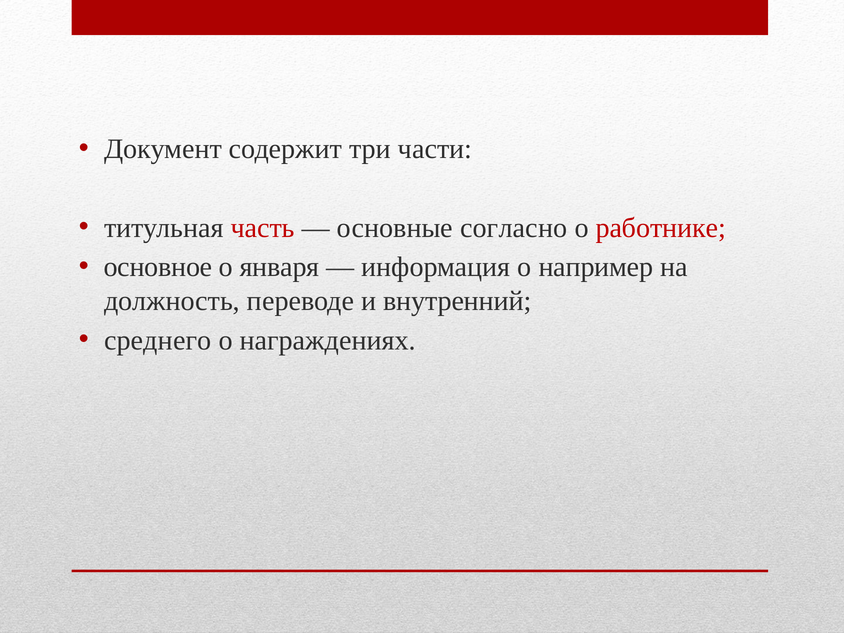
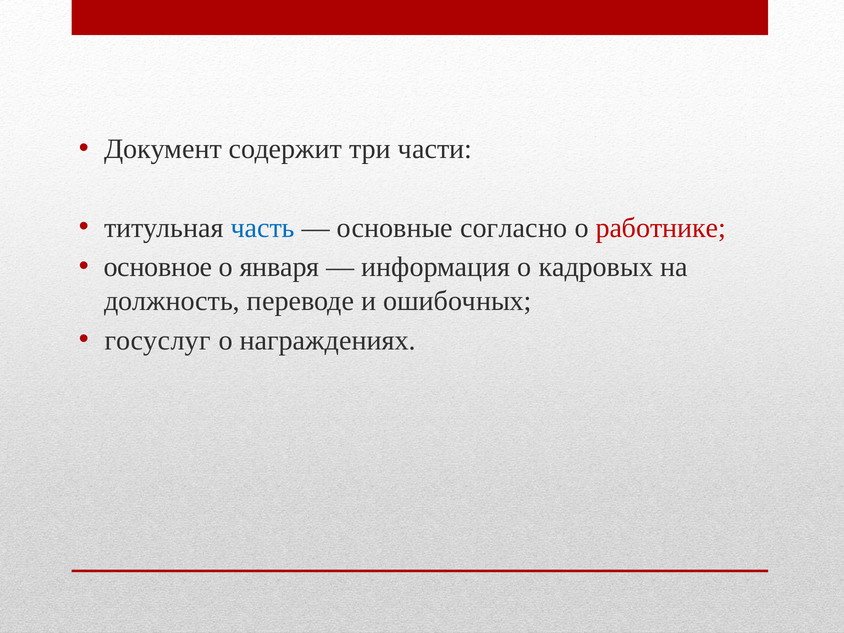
часть colour: red -> blue
например: например -> кадровых
внутренний: внутренний -> ошибочных
среднего: среднего -> госуслуг
